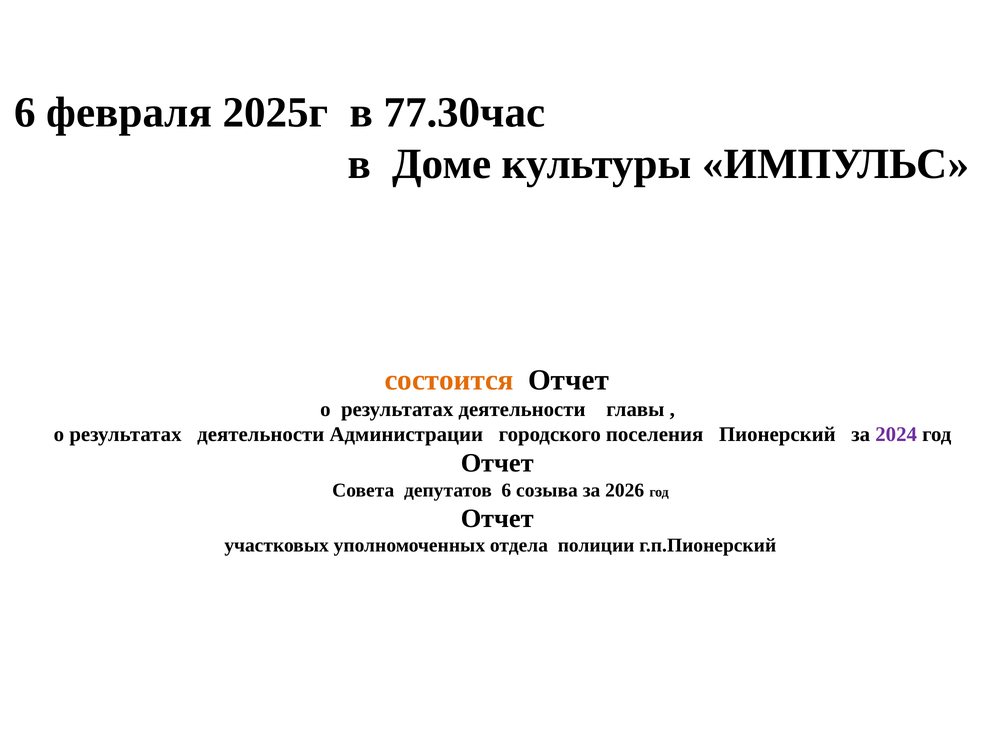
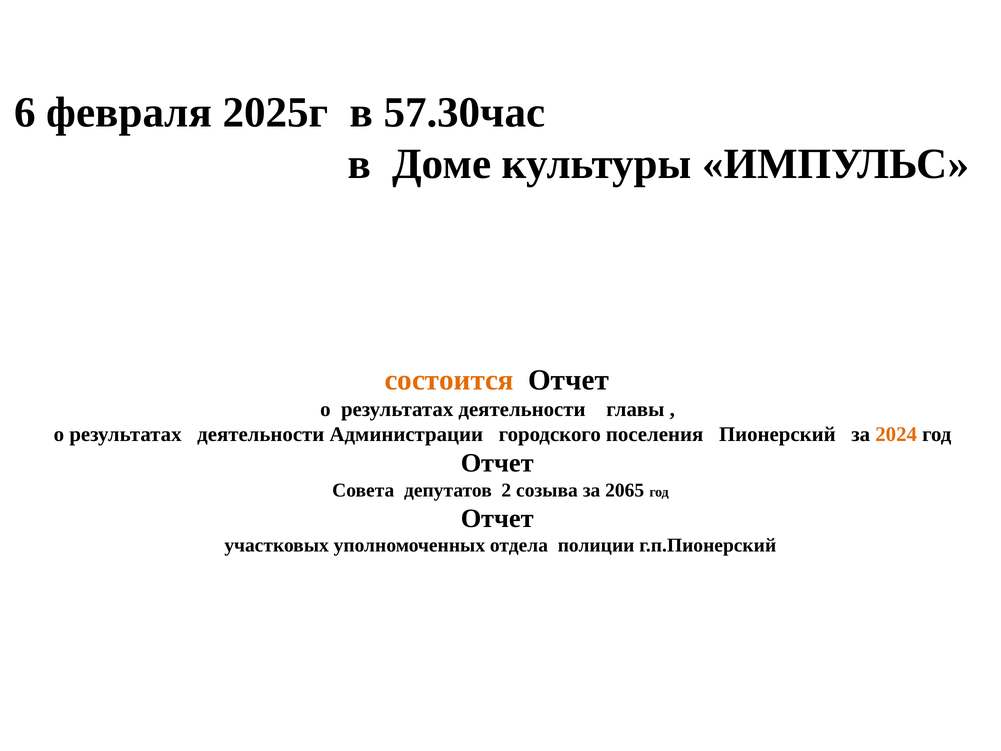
77.30час: 77.30час -> 57.30час
2024 colour: purple -> orange
депутатов 6: 6 -> 2
2026: 2026 -> 2065
